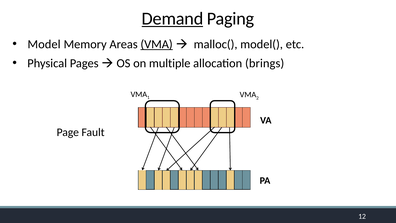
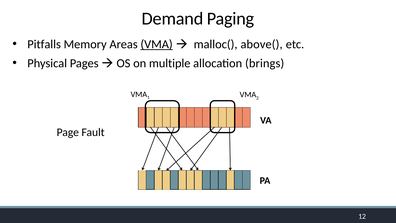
Demand underline: present -> none
Model: Model -> Pitfalls
model(: model( -> above(
